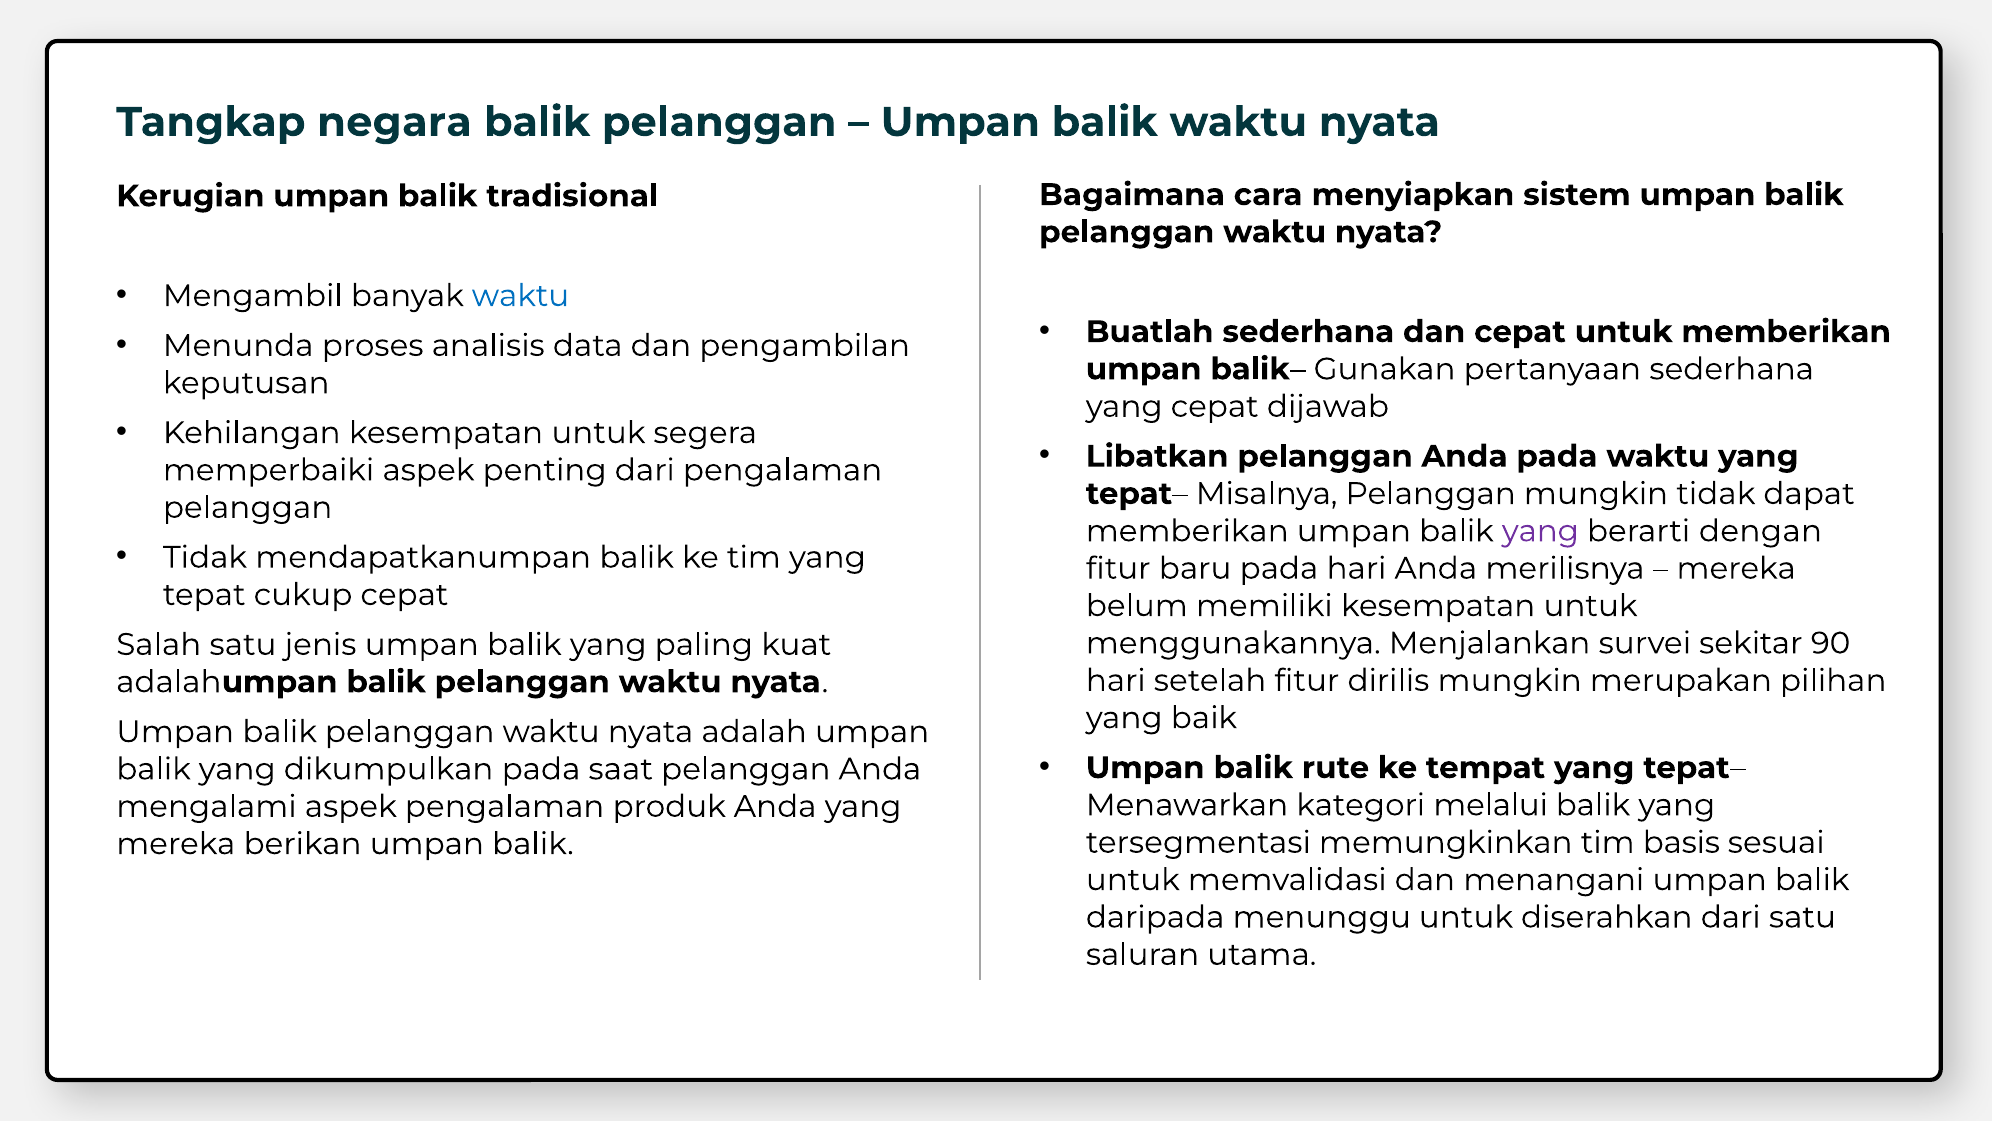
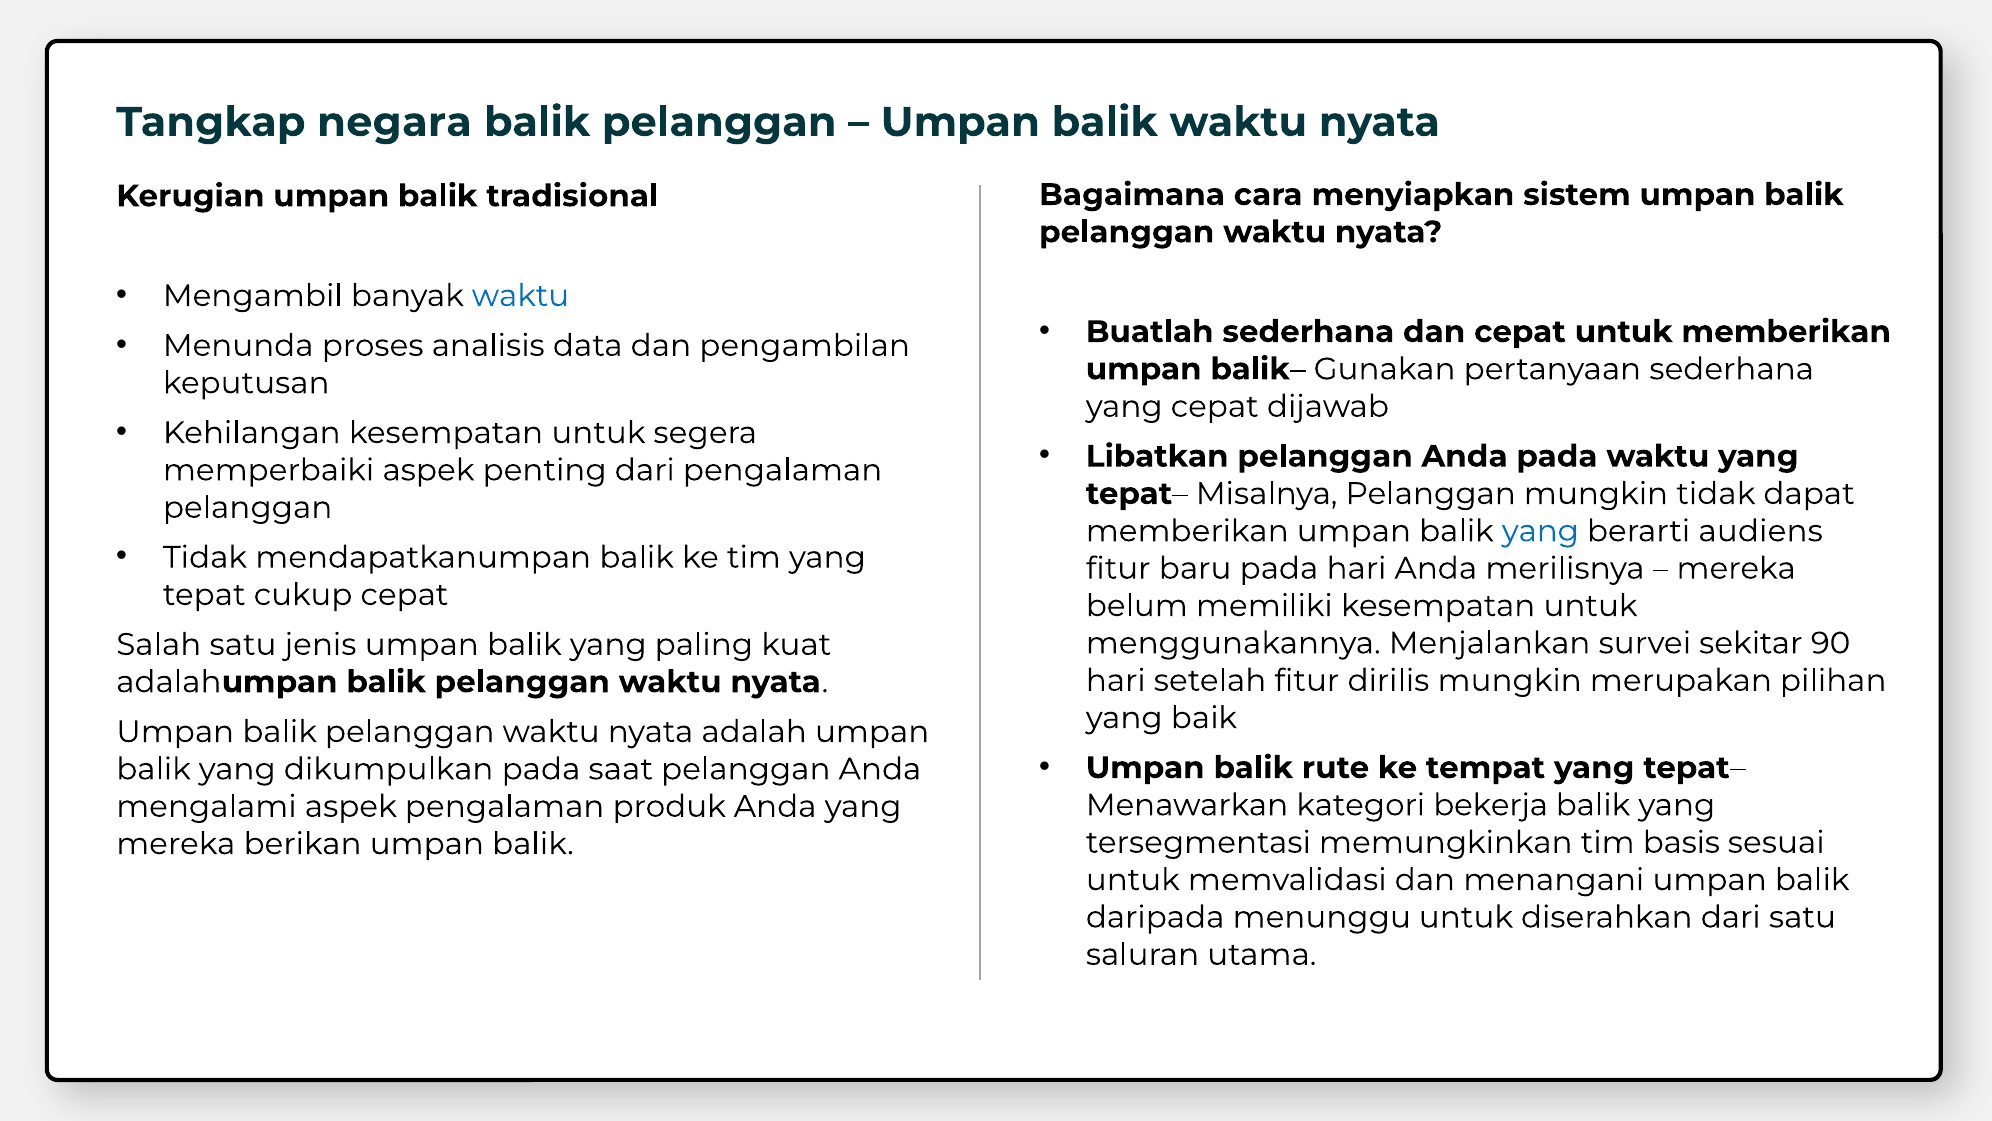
yang at (1540, 531) colour: purple -> blue
dengan: dengan -> audiens
melalui: melalui -> bekerja
